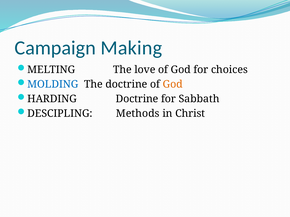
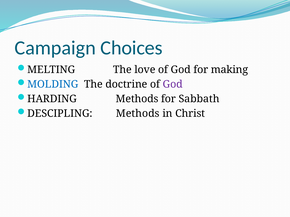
Making: Making -> Choices
choices: choices -> making
God at (173, 84) colour: orange -> purple
HARDING Doctrine: Doctrine -> Methods
